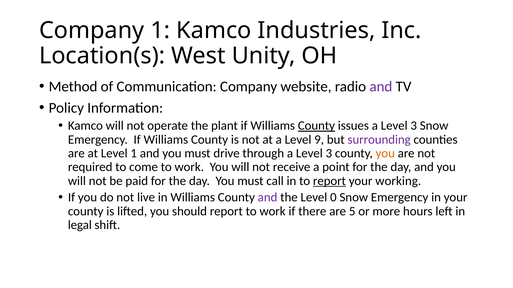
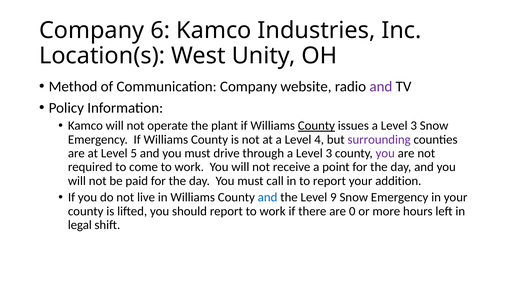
Company 1: 1 -> 6
9: 9 -> 4
Level 1: 1 -> 5
you at (385, 154) colour: orange -> purple
report at (329, 181) underline: present -> none
working: working -> addition
and at (268, 198) colour: purple -> blue
0: 0 -> 9
5: 5 -> 0
